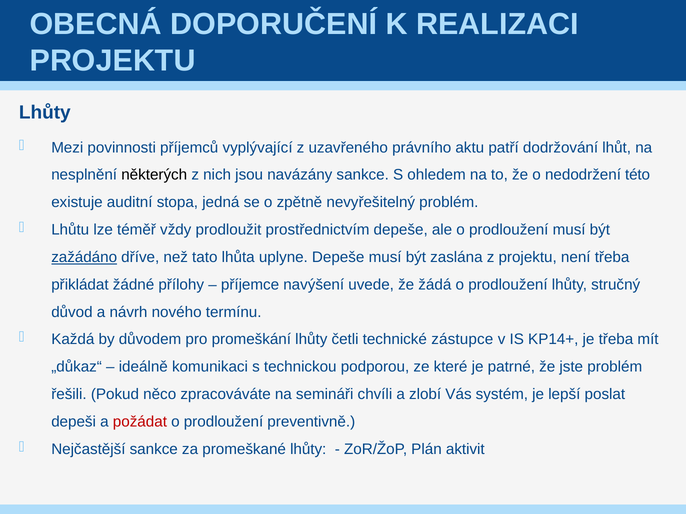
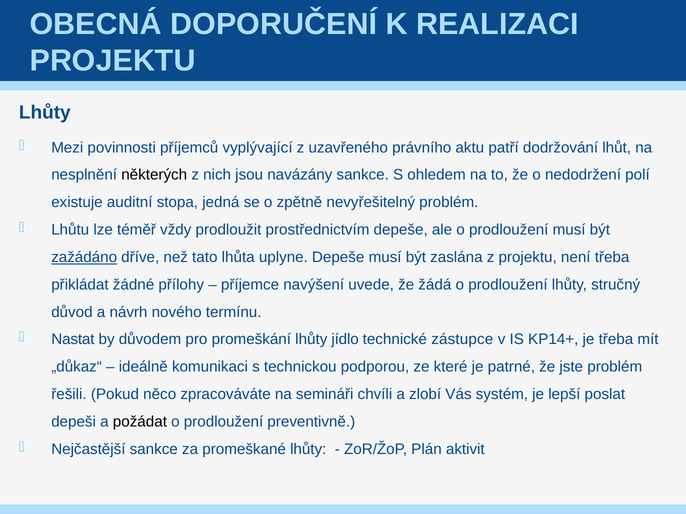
této: této -> polí
Každá: Každá -> Nastat
četli: četli -> jídlo
požádat colour: red -> black
